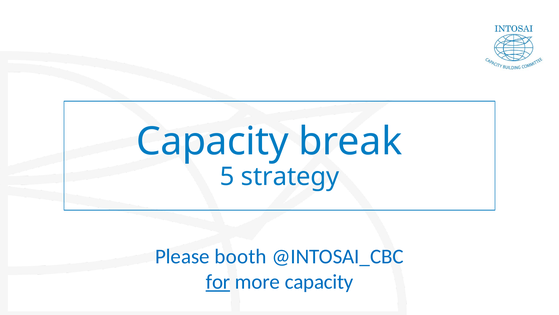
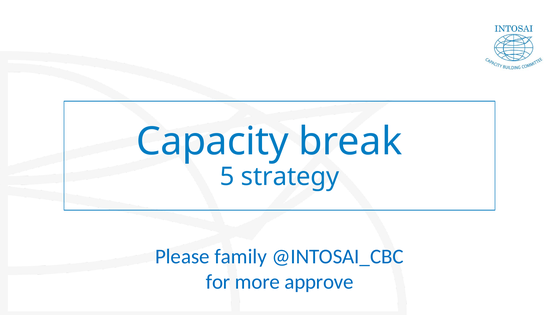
booth: booth -> family
for underline: present -> none
more capacity: capacity -> approve
